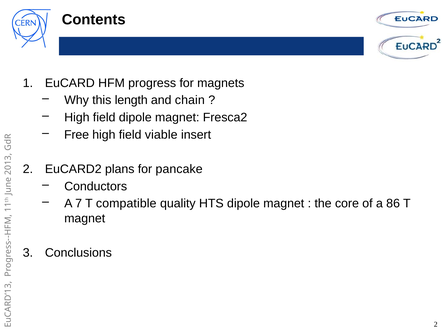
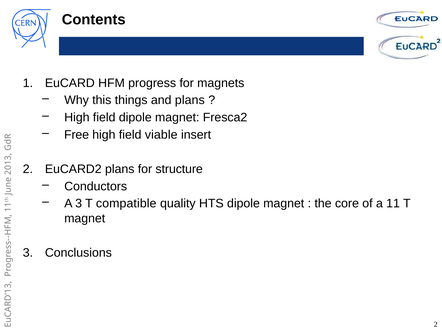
length: length -> things
and chain: chain -> plans
pancake: pancake -> structure
A 7: 7 -> 3
86: 86 -> 11
